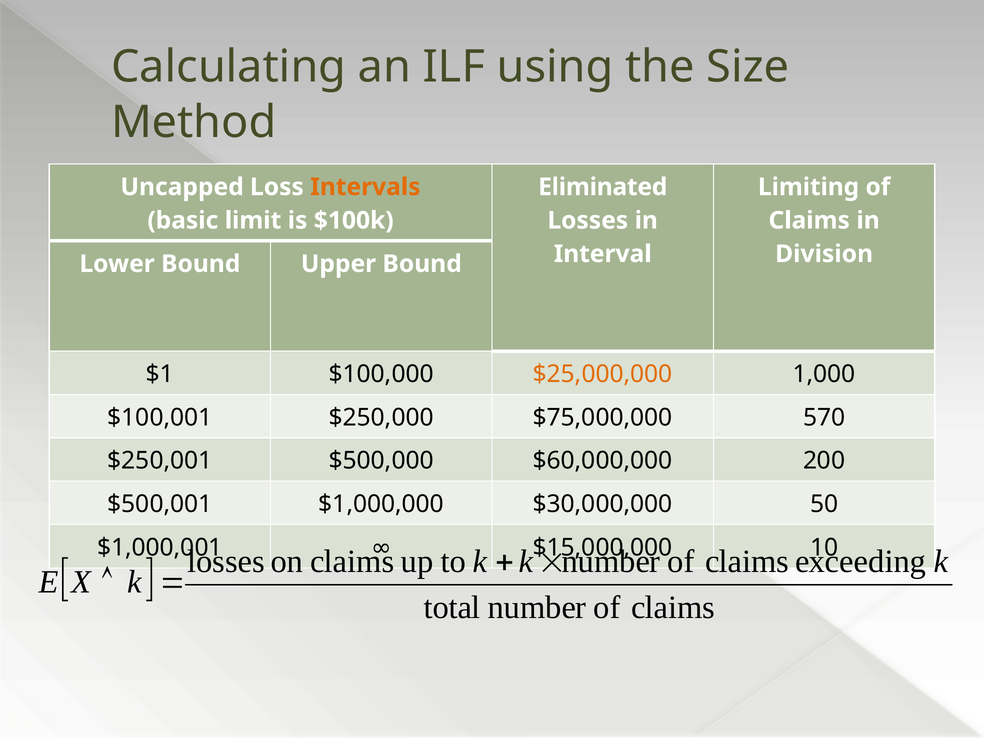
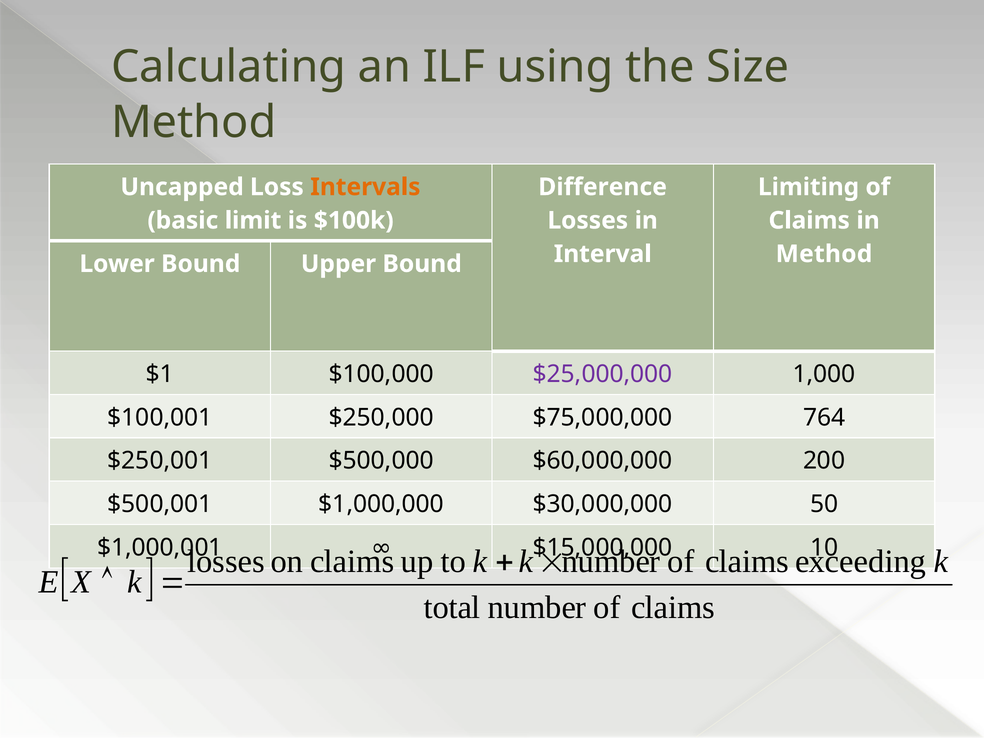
Eliminated: Eliminated -> Difference
Division at (824, 254): Division -> Method
$25,000,000 colour: orange -> purple
570: 570 -> 764
